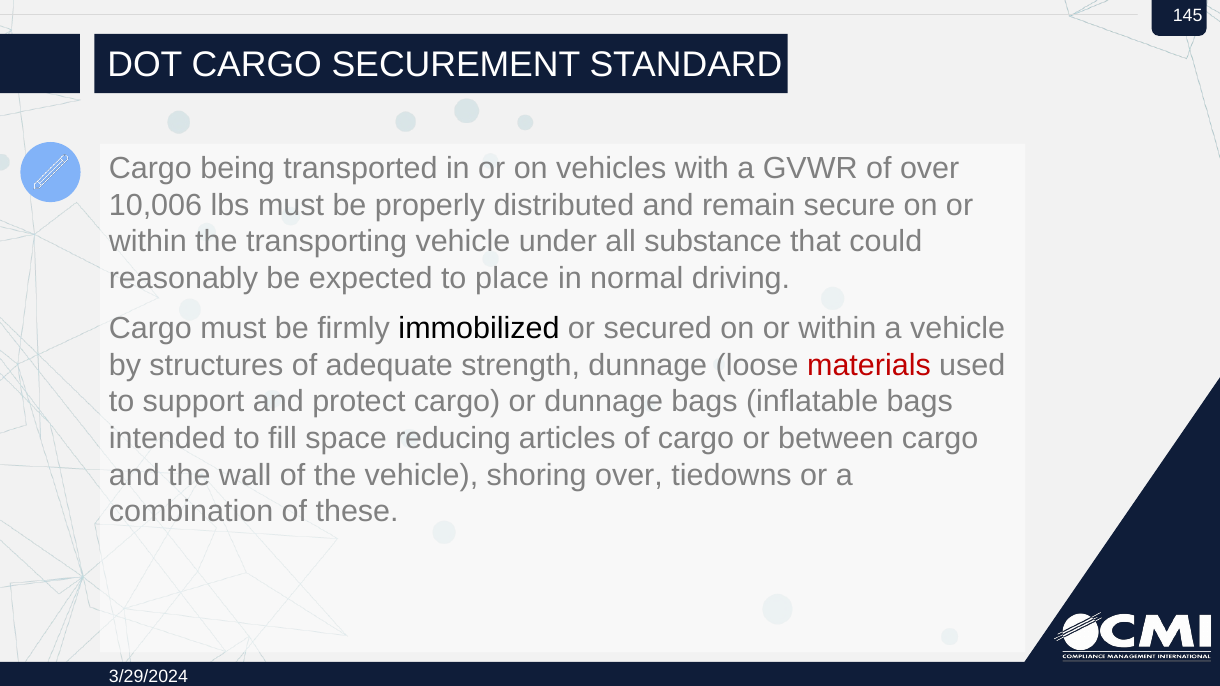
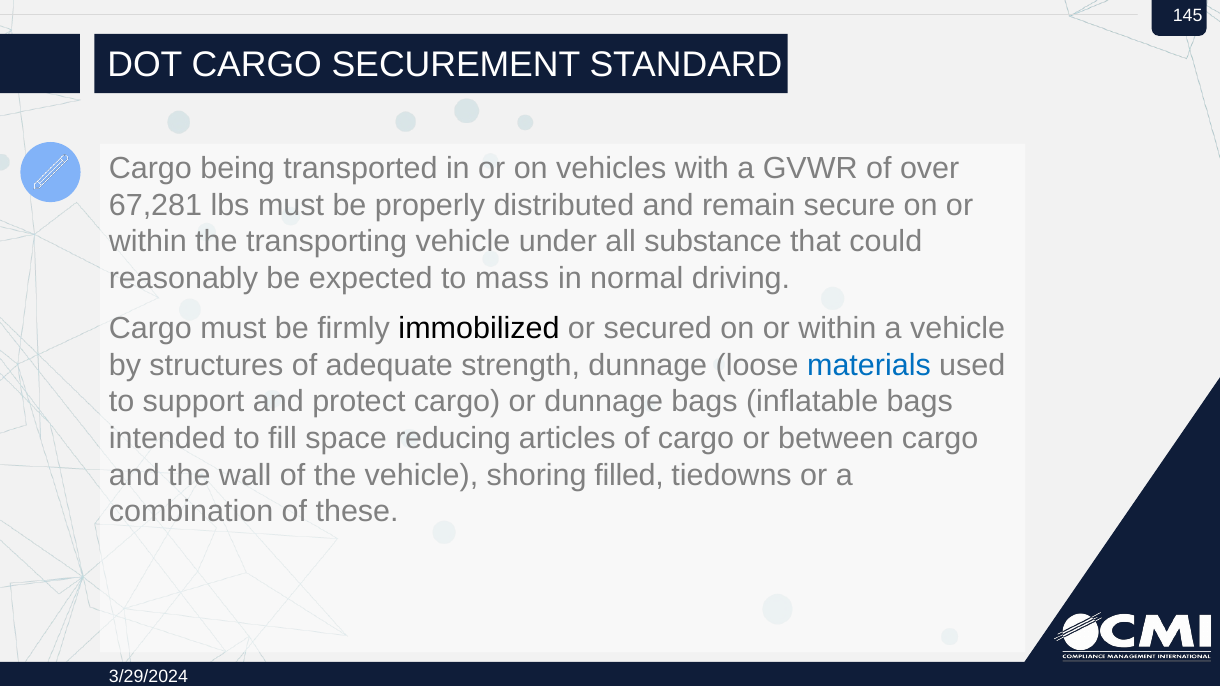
10,006: 10,006 -> 67,281
place: place -> mass
materials colour: red -> blue
shoring over: over -> filled
